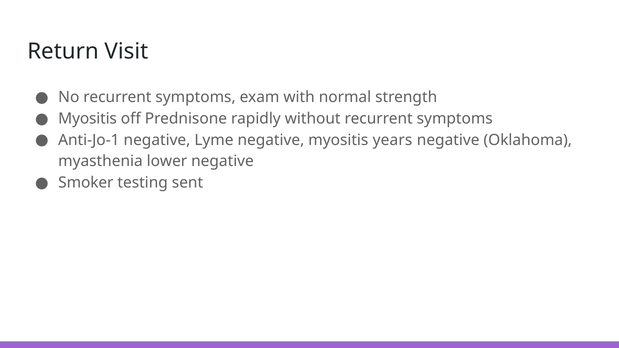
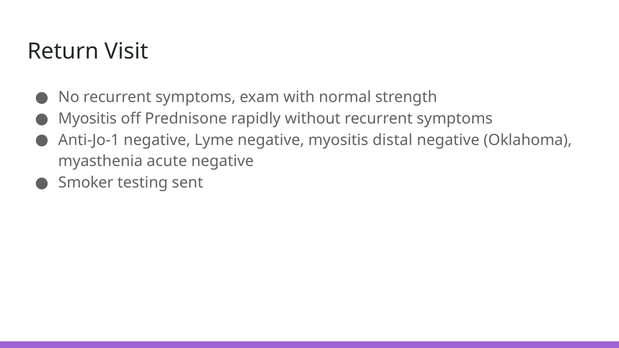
years: years -> distal
lower: lower -> acute
